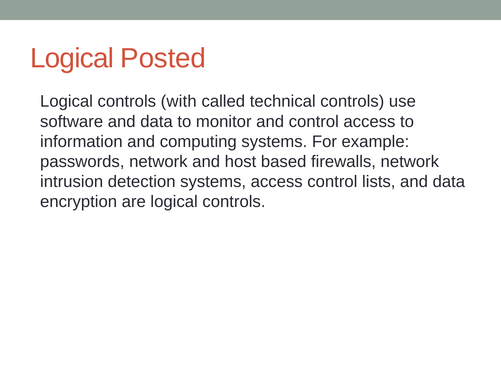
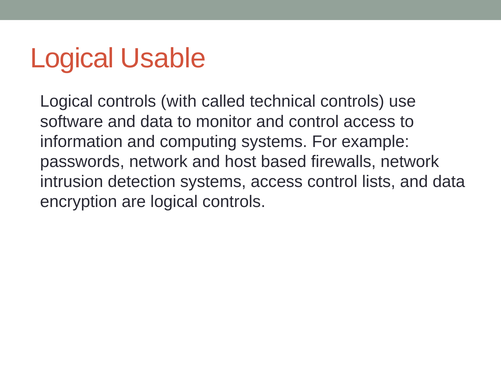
Posted: Posted -> Usable
